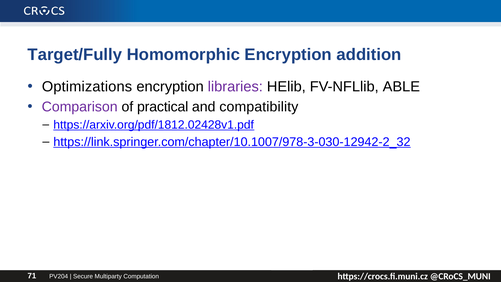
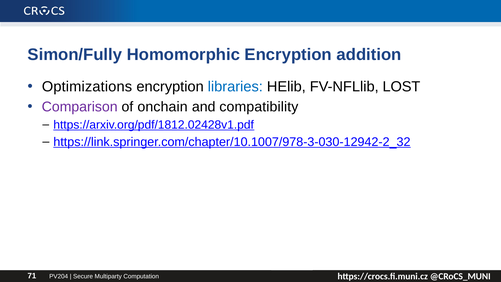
Target/Fully: Target/Fully -> Simon/Fully
libraries colour: purple -> blue
ABLE: ABLE -> LOST
practical: practical -> onchain
